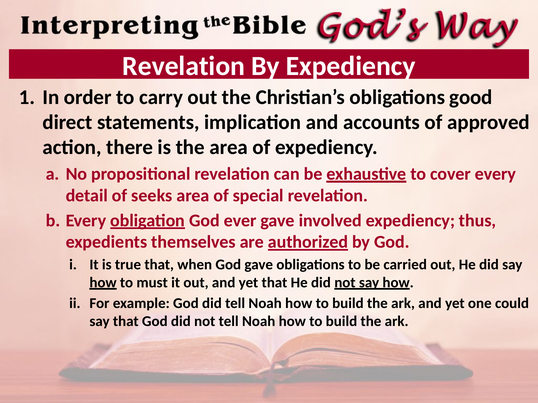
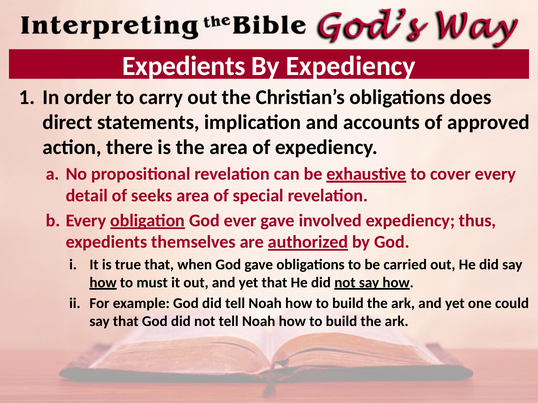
Revelation at (184, 66): Revelation -> Expedients
good: good -> does
